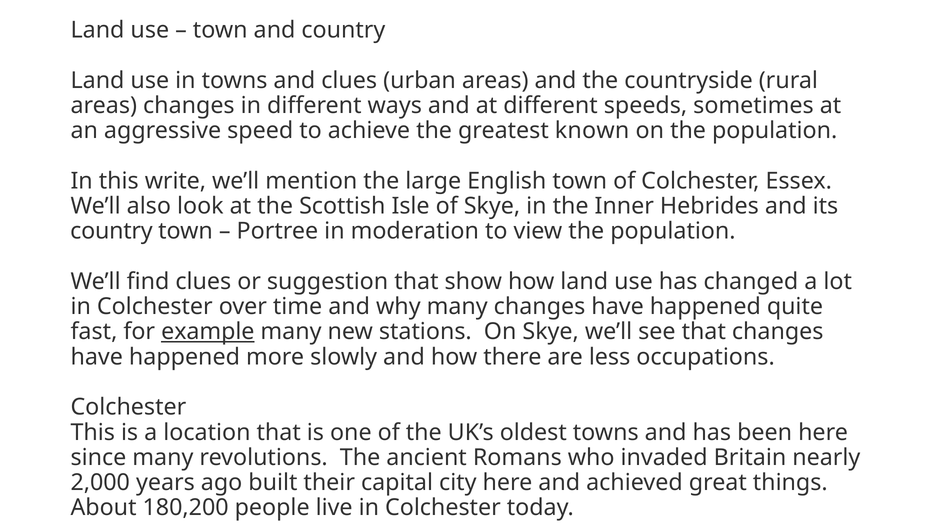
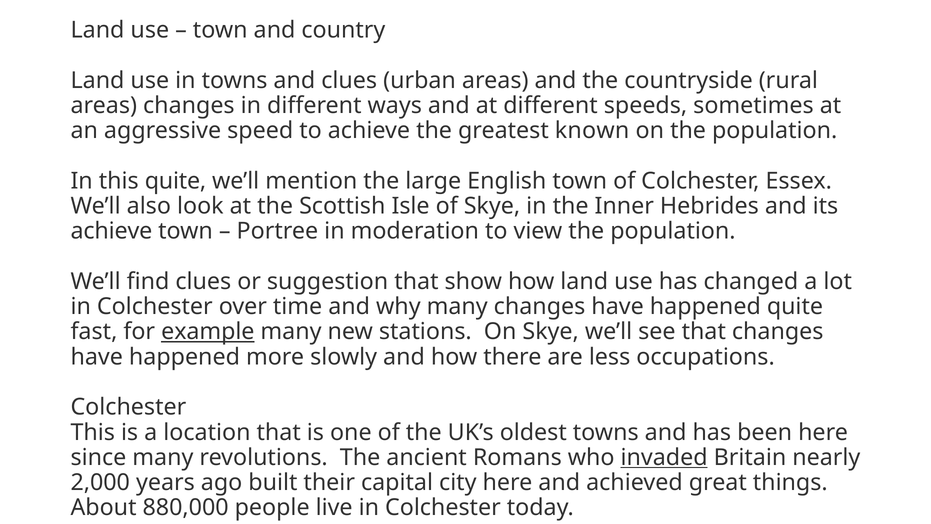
this write: write -> quite
country at (111, 231): country -> achieve
invaded underline: none -> present
180,200: 180,200 -> 880,000
